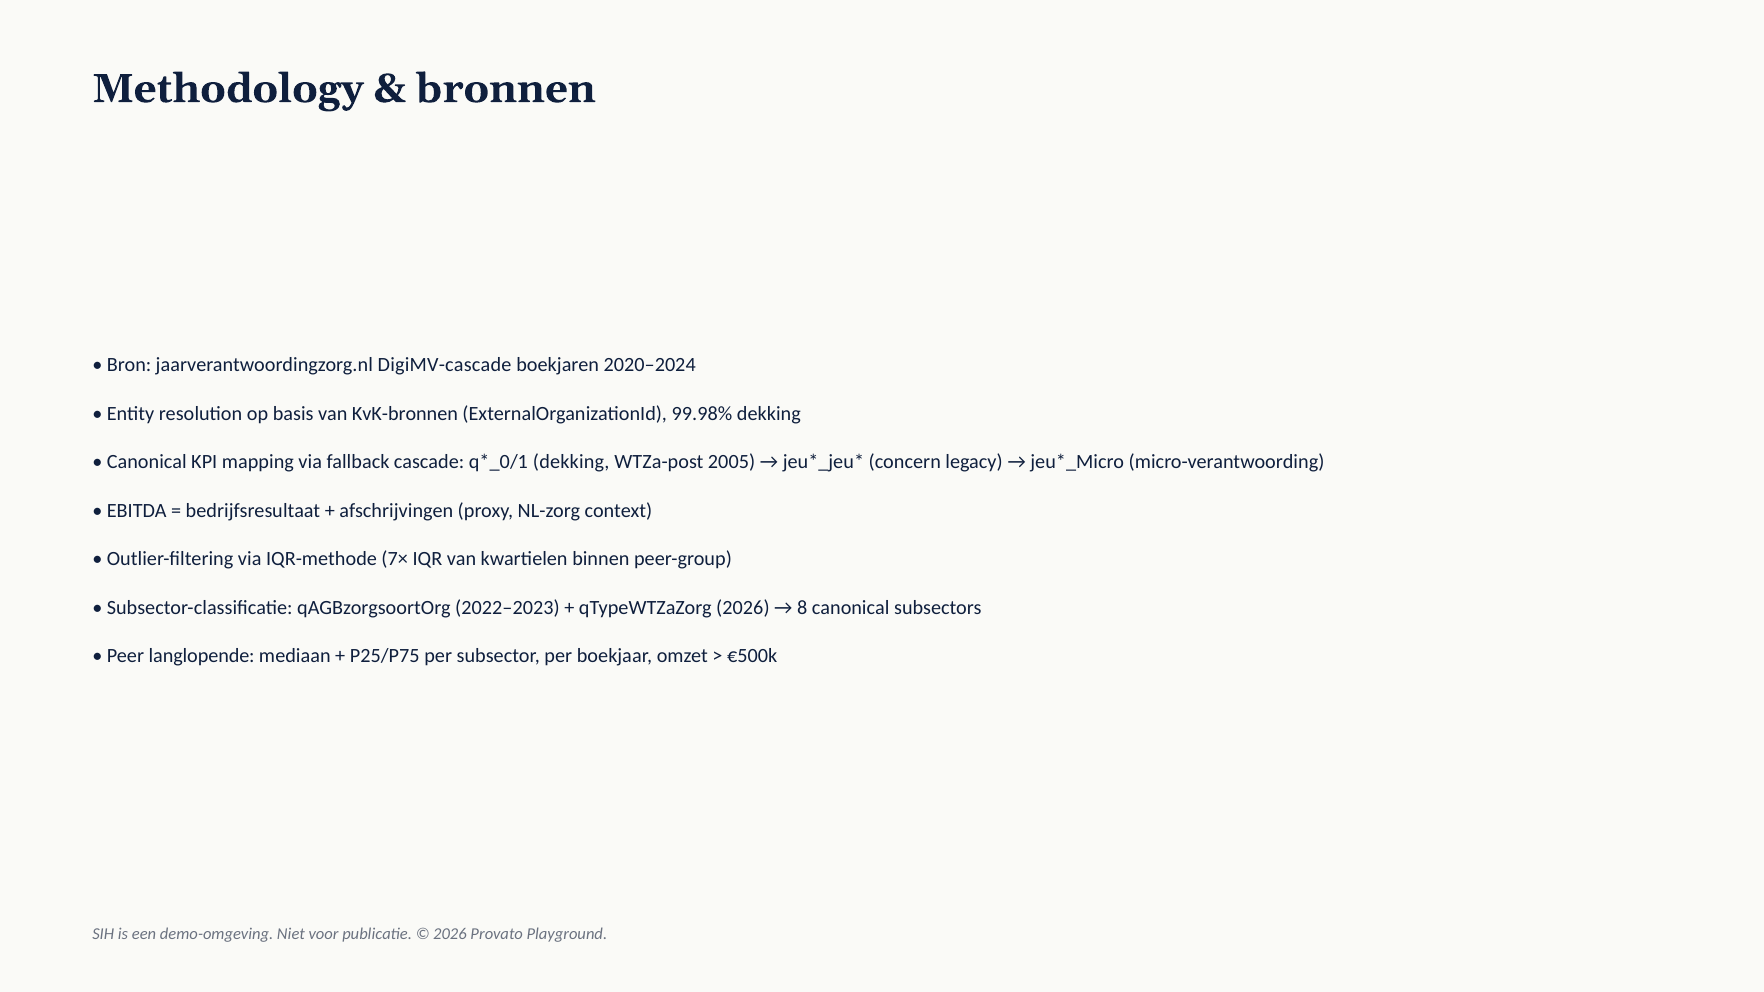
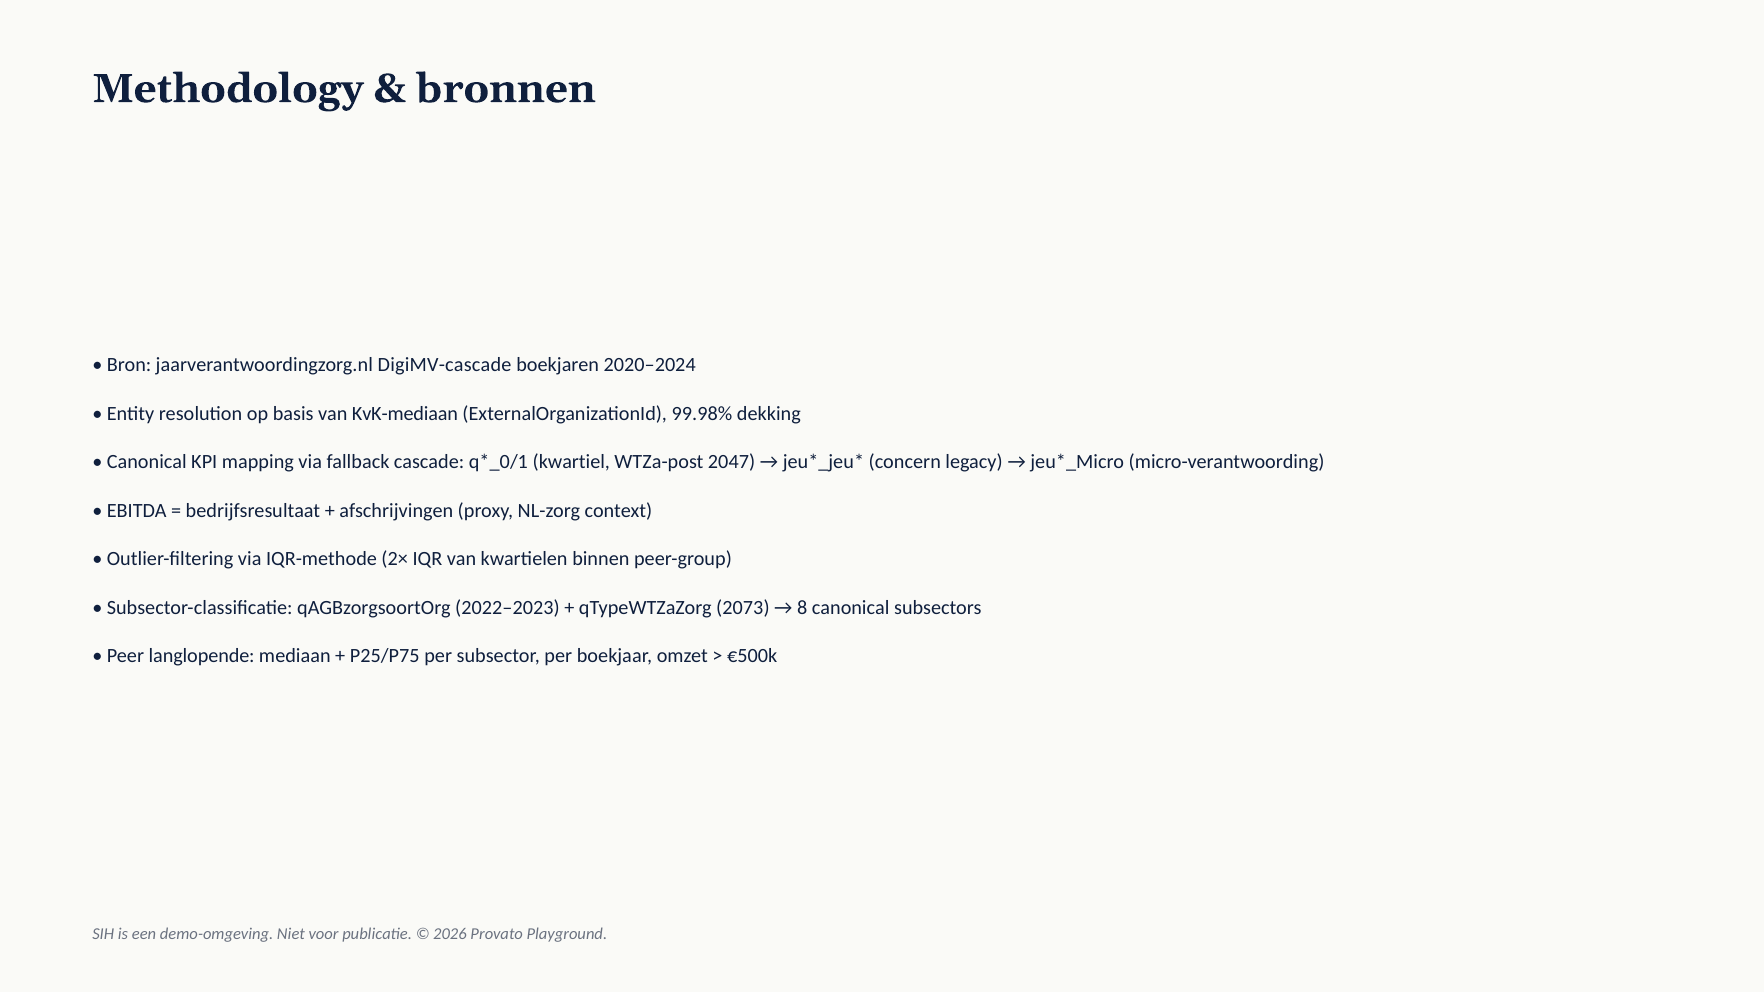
KvK-bronnen: KvK-bronnen -> KvK-mediaan
dekking at (571, 462): dekking -> kwartiel
2005: 2005 -> 2047
7×: 7× -> 2×
qTypeWTZaZorg 2026: 2026 -> 2073
